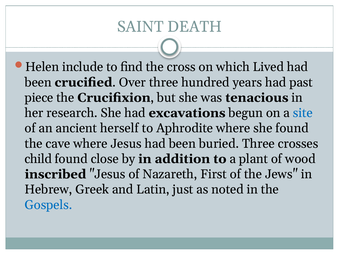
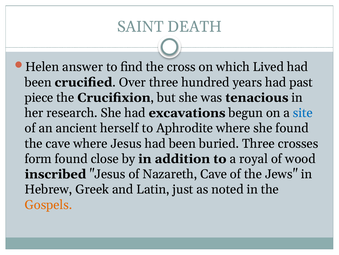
include: include -> answer
child: child -> form
plant: plant -> royal
Nazareth First: First -> Cave
Gospels colour: blue -> orange
